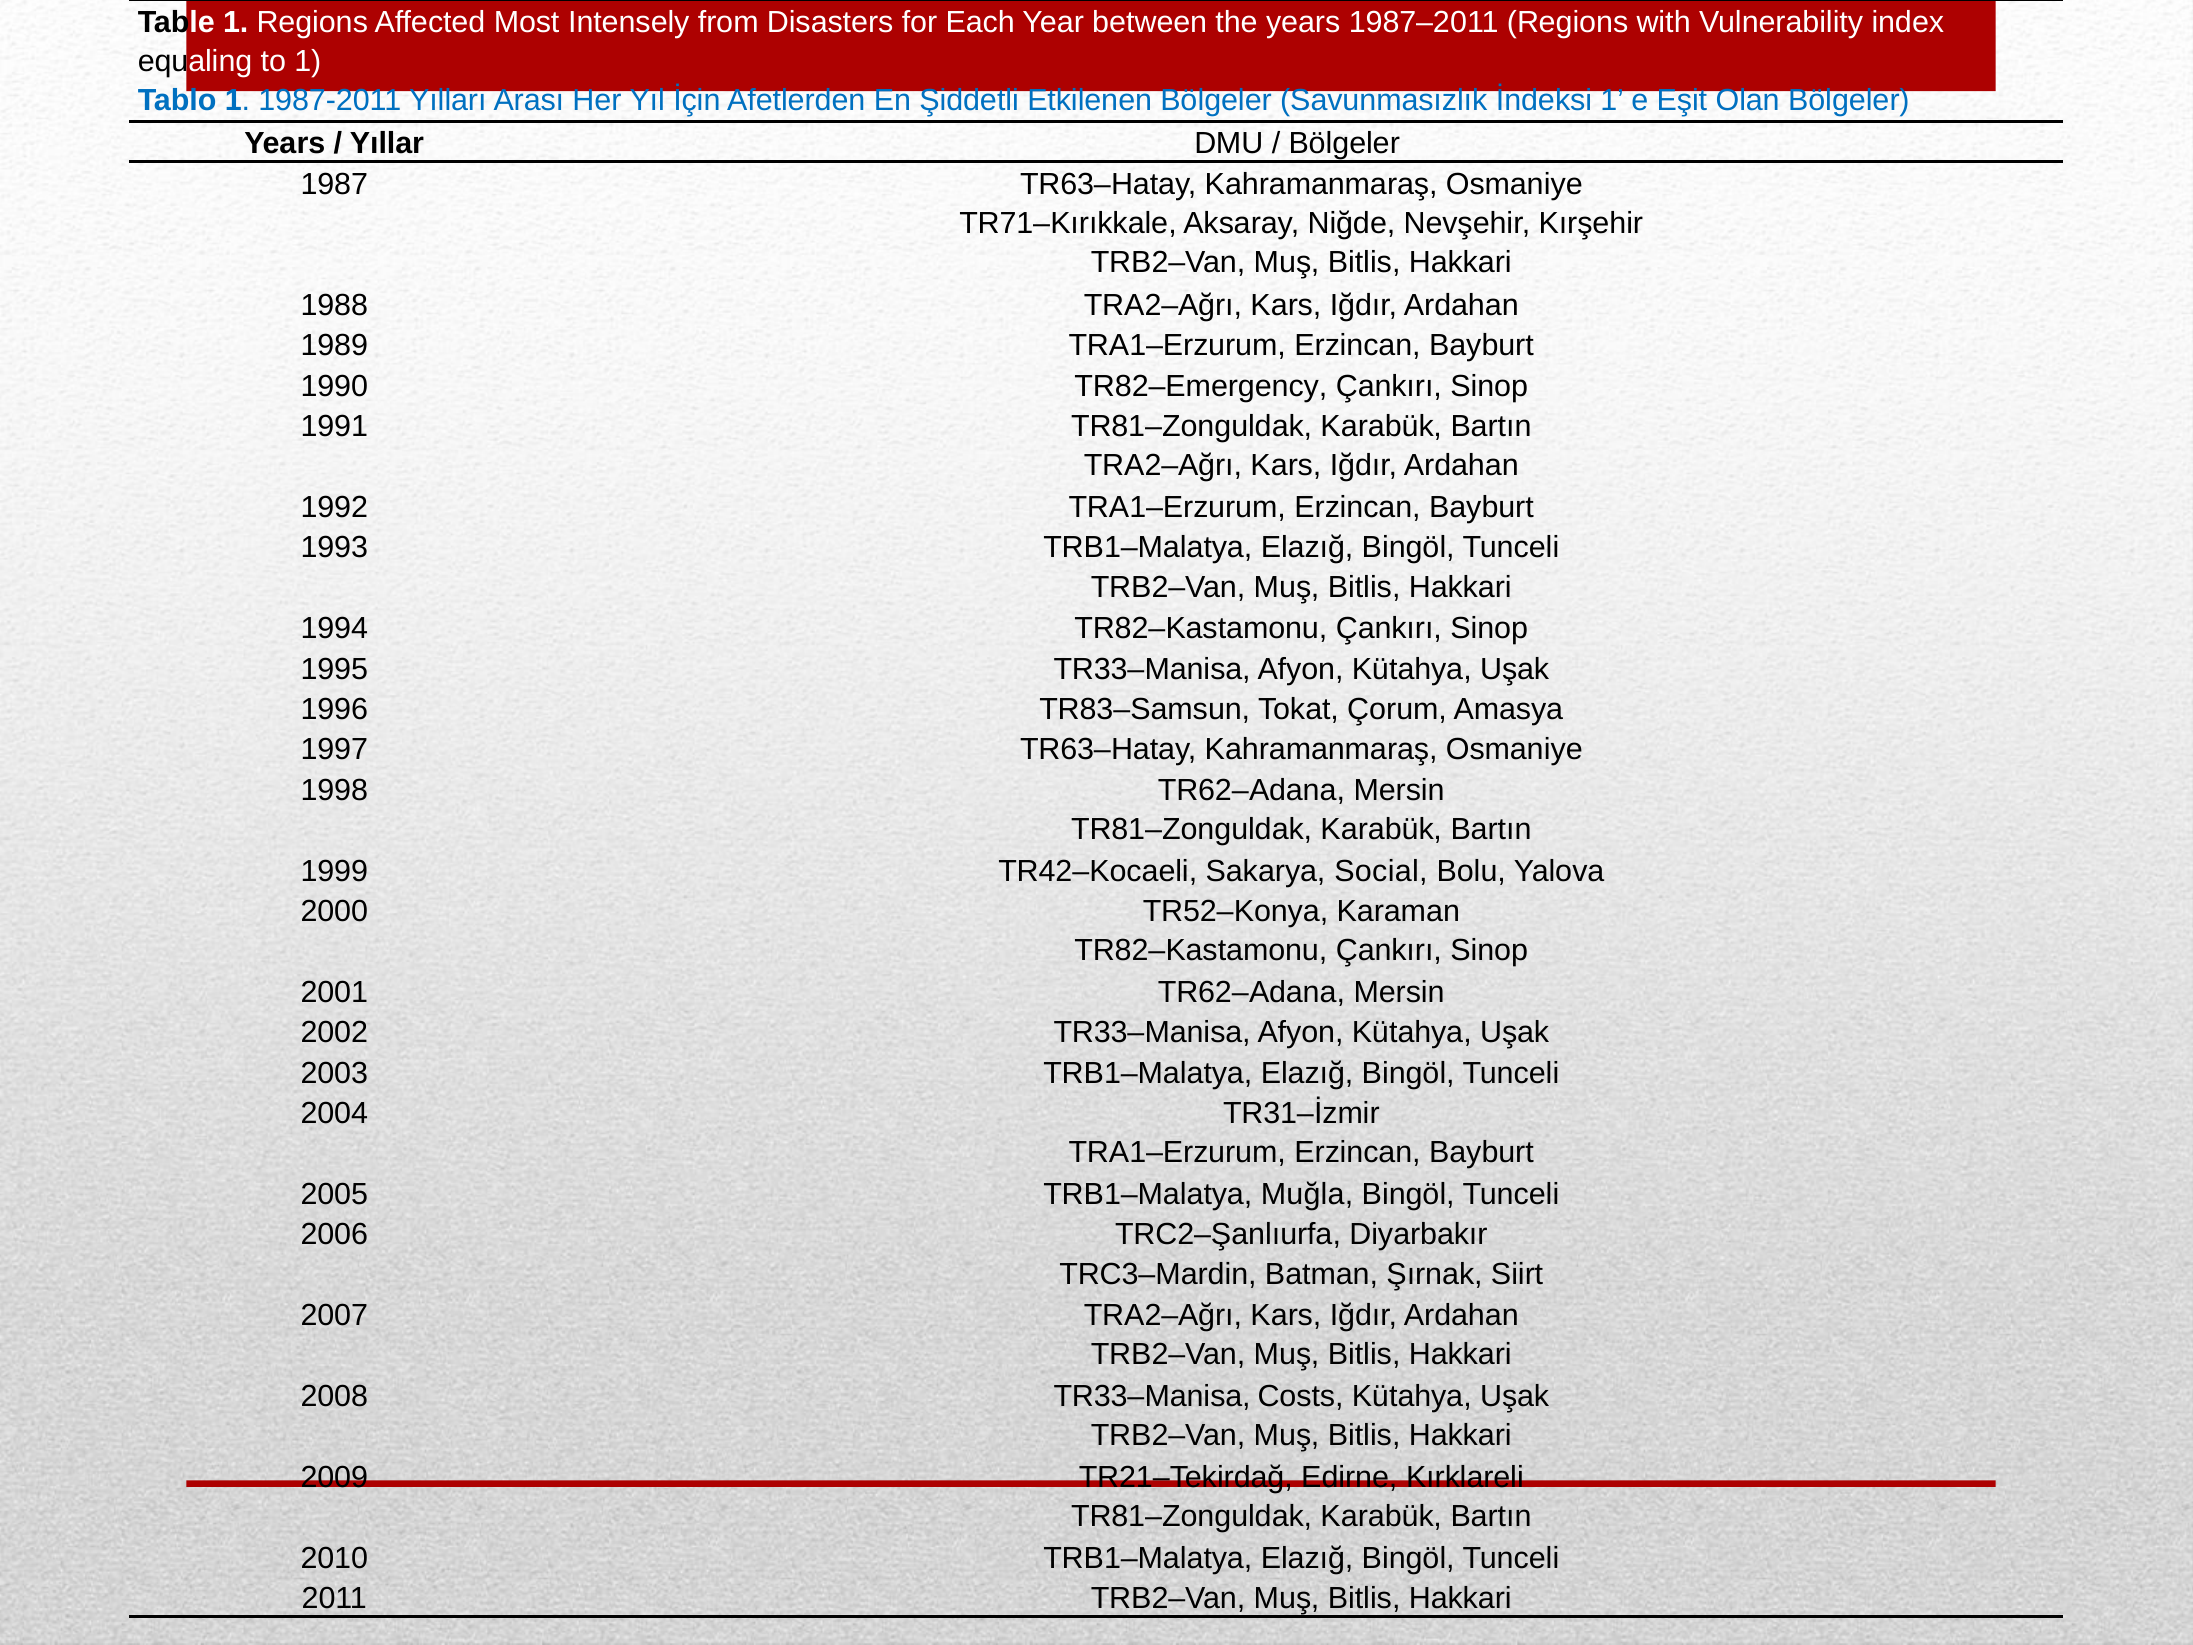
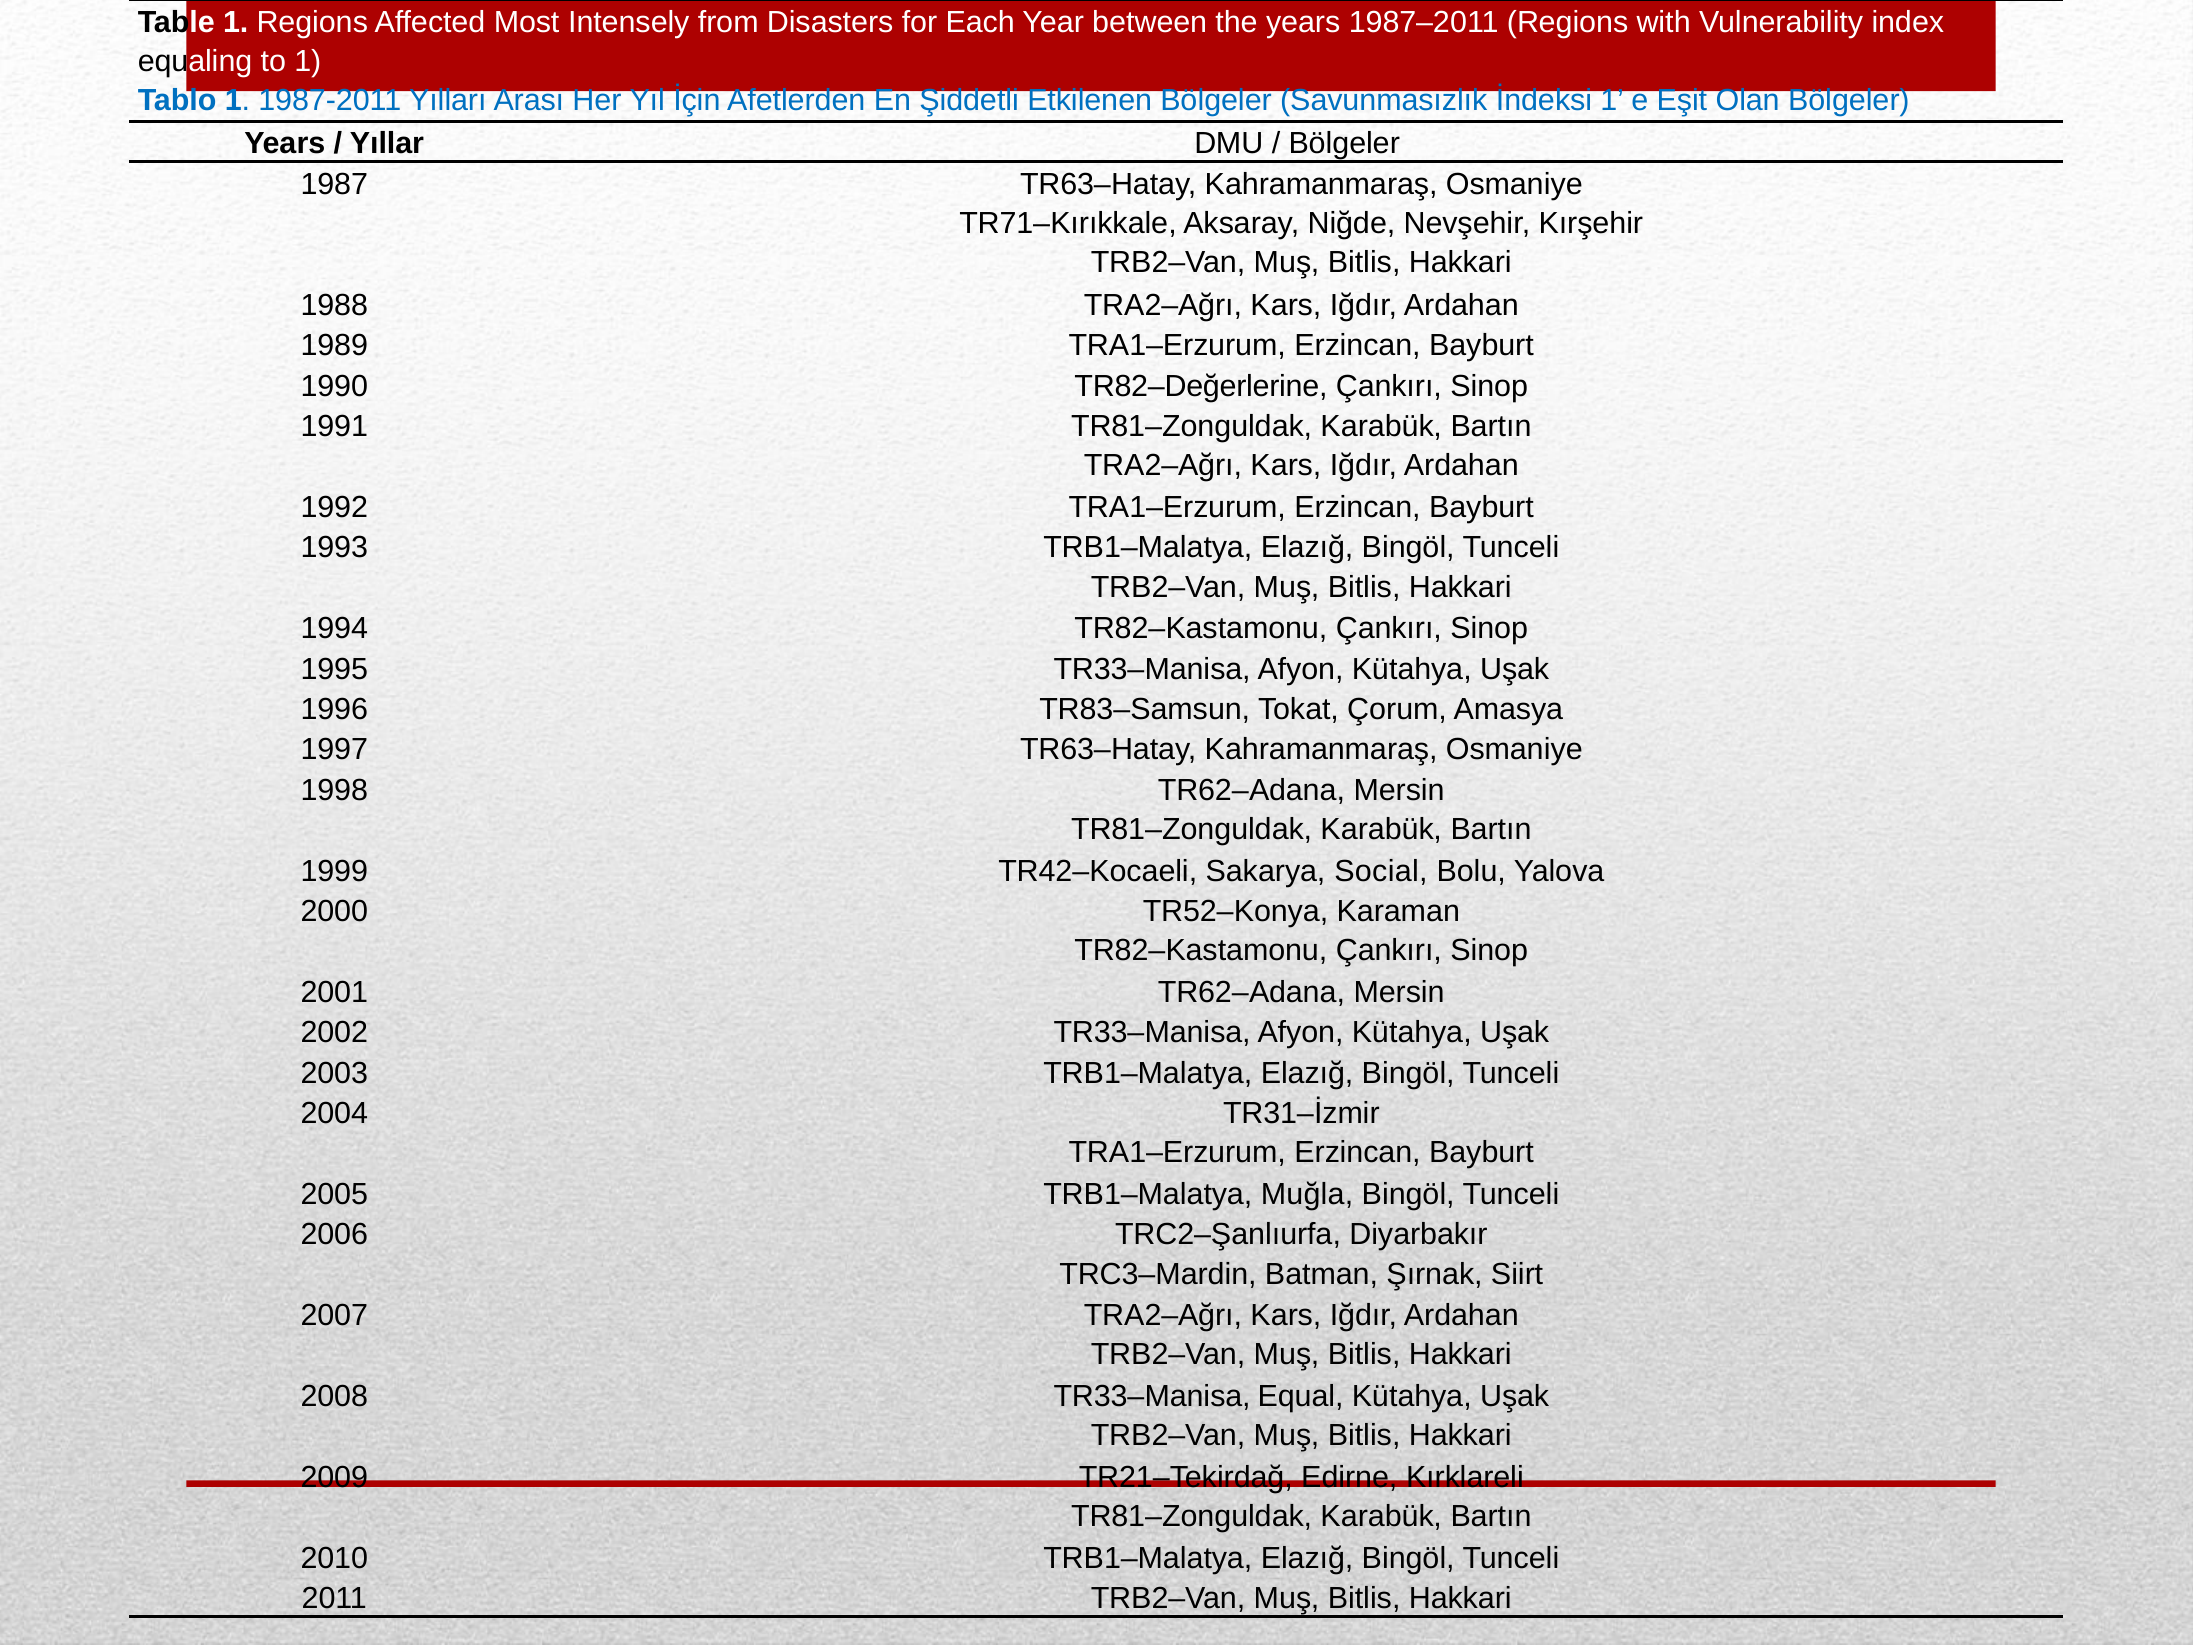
TR82–Emergency: TR82–Emergency -> TR82–Değerlerine
Costs: Costs -> Equal
